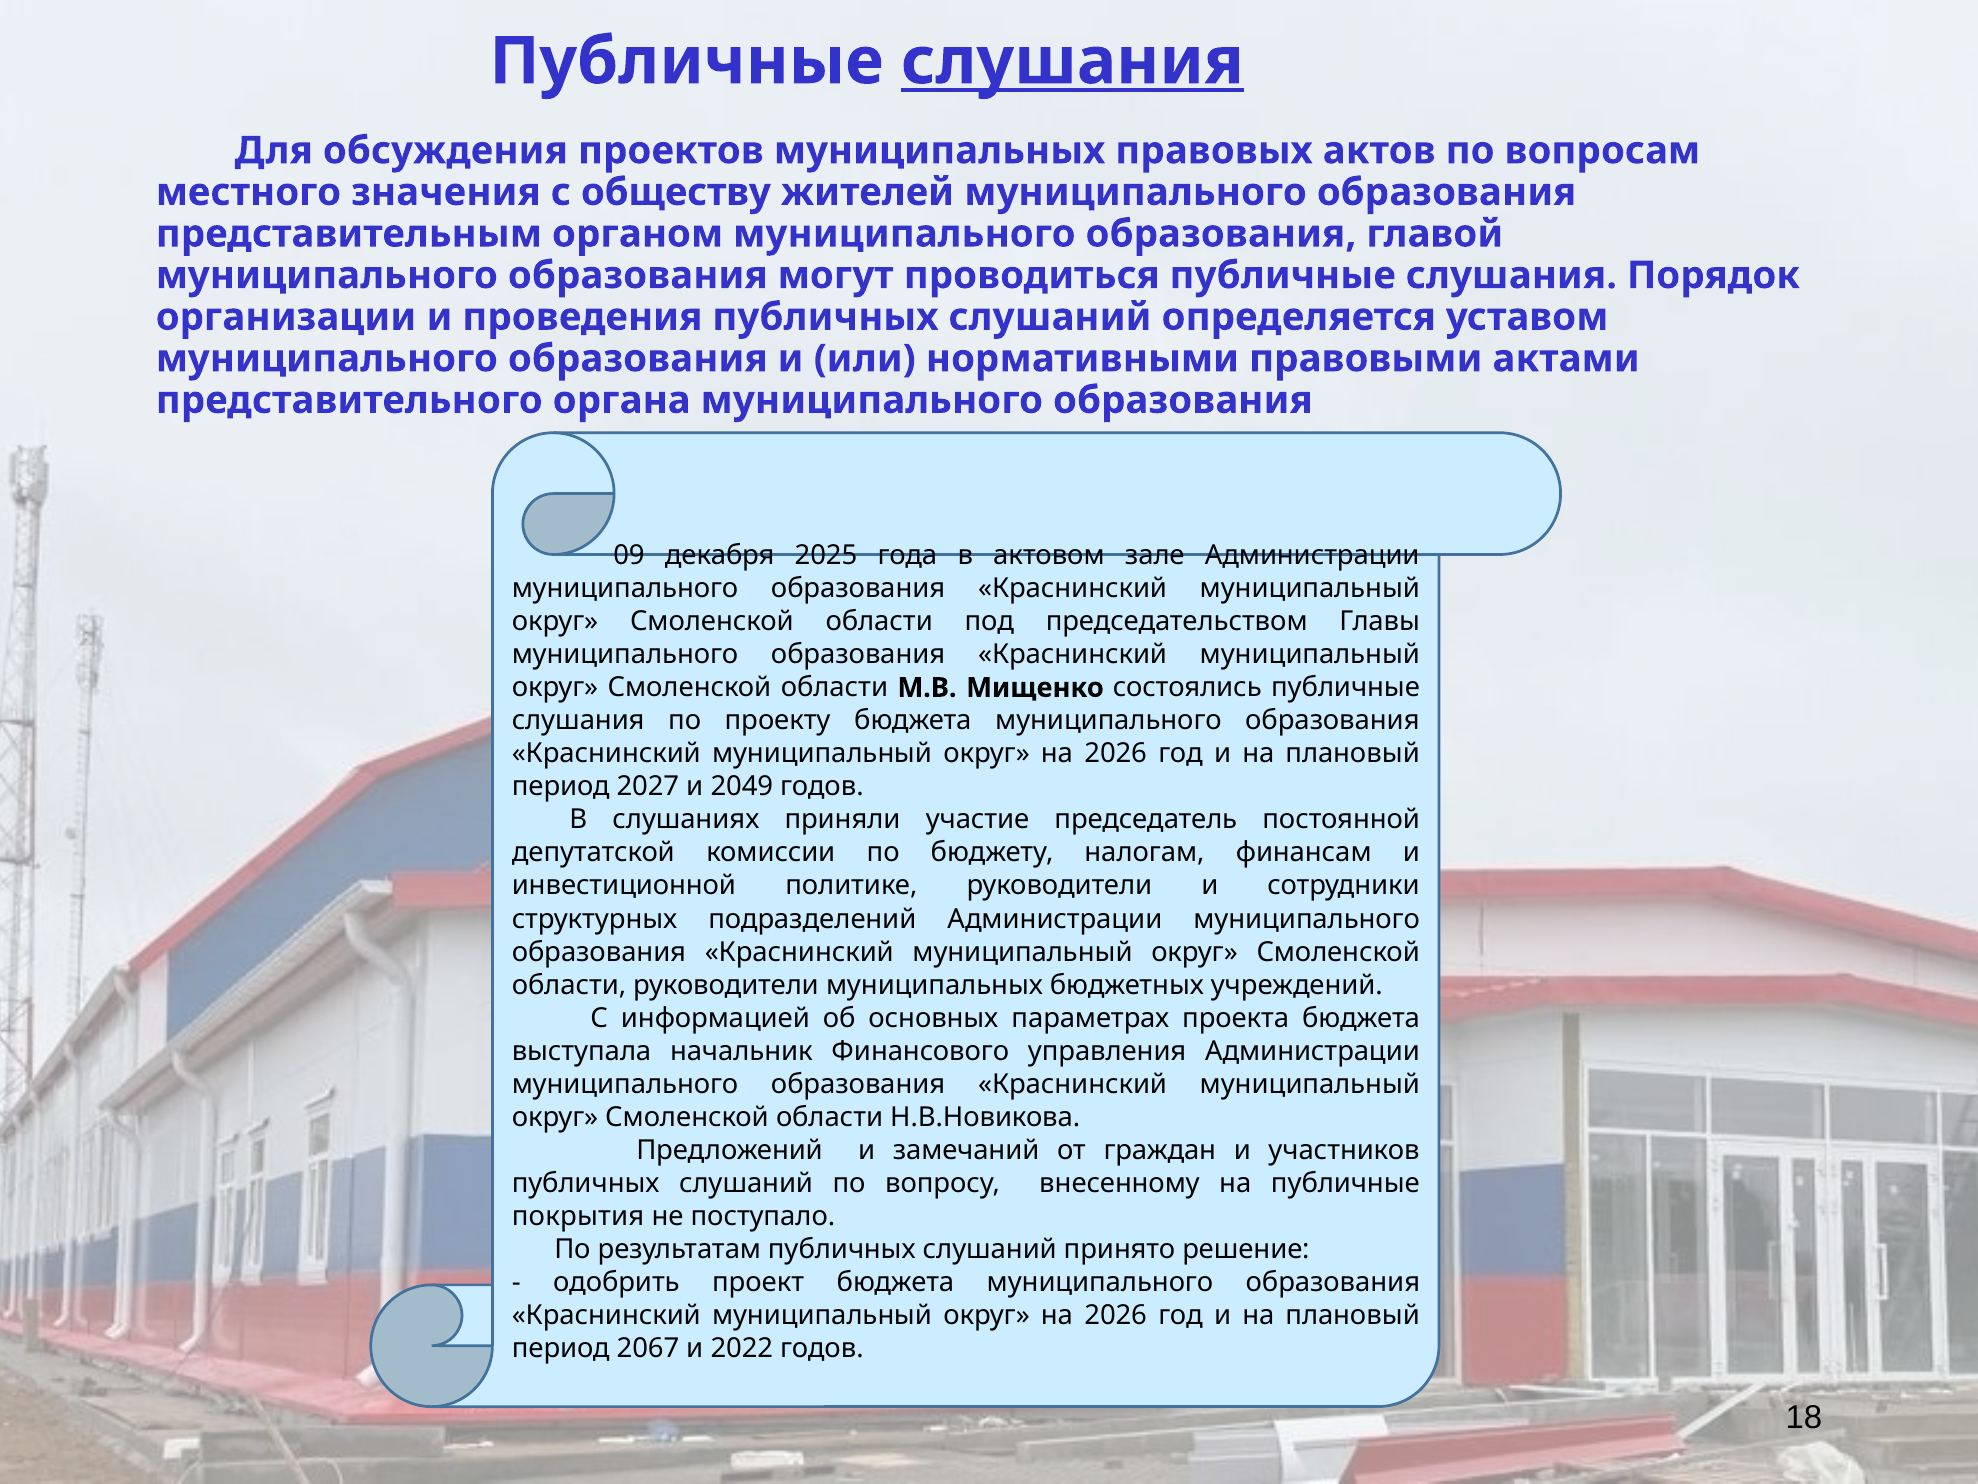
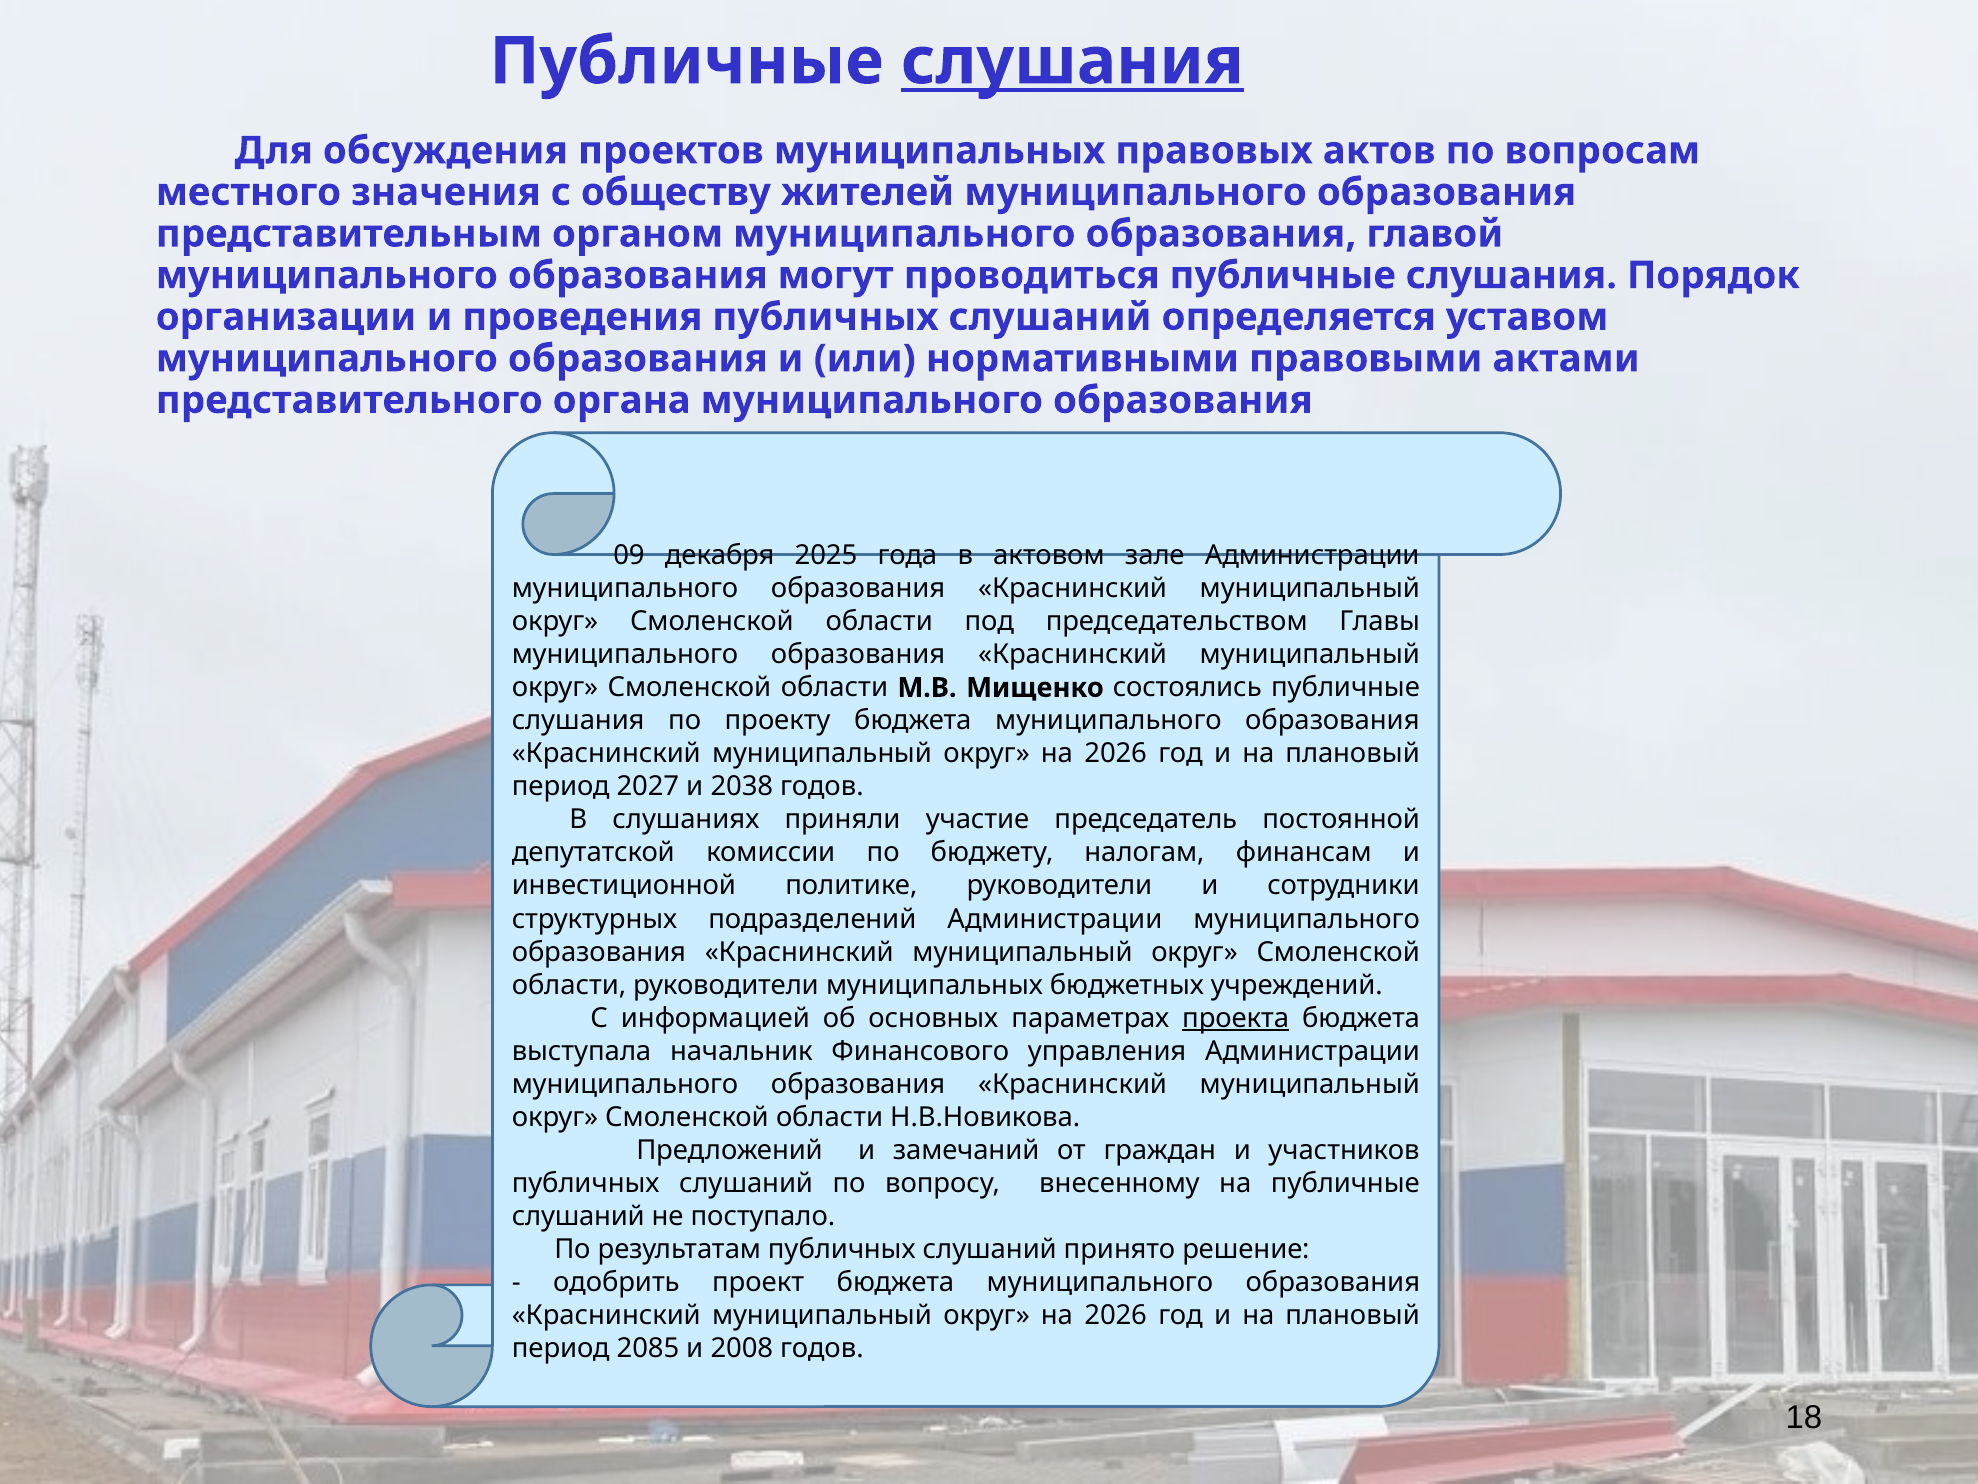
2049: 2049 -> 2038
проекта underline: none -> present
покрытия at (578, 1216): покрытия -> слушаний
2067: 2067 -> 2085
2022: 2022 -> 2008
